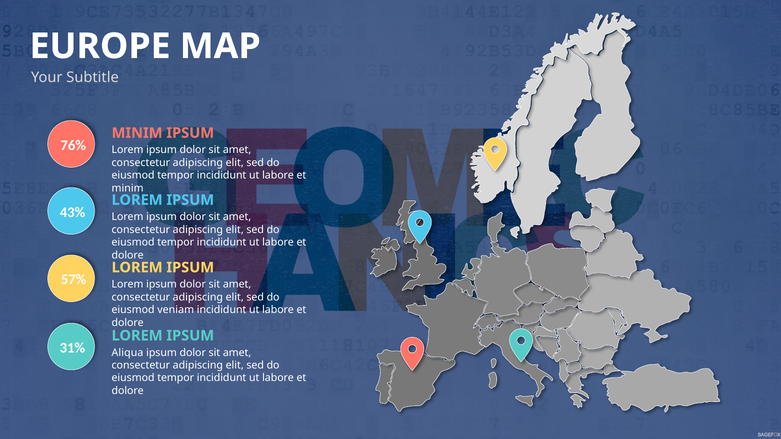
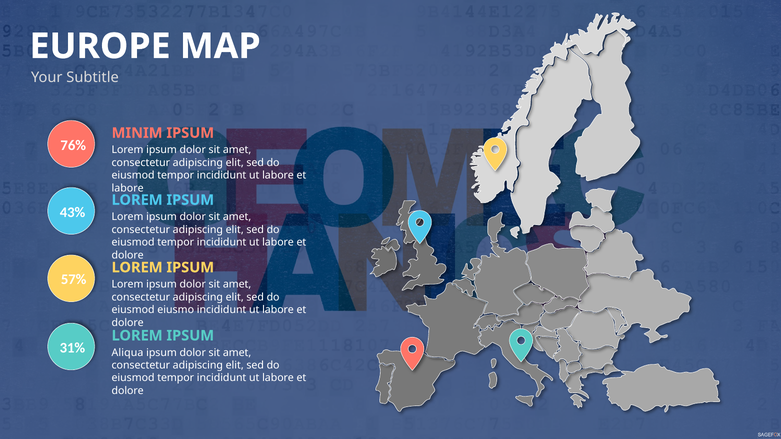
minim at (128, 188): minim -> labore
veniam: veniam -> eiusmo
